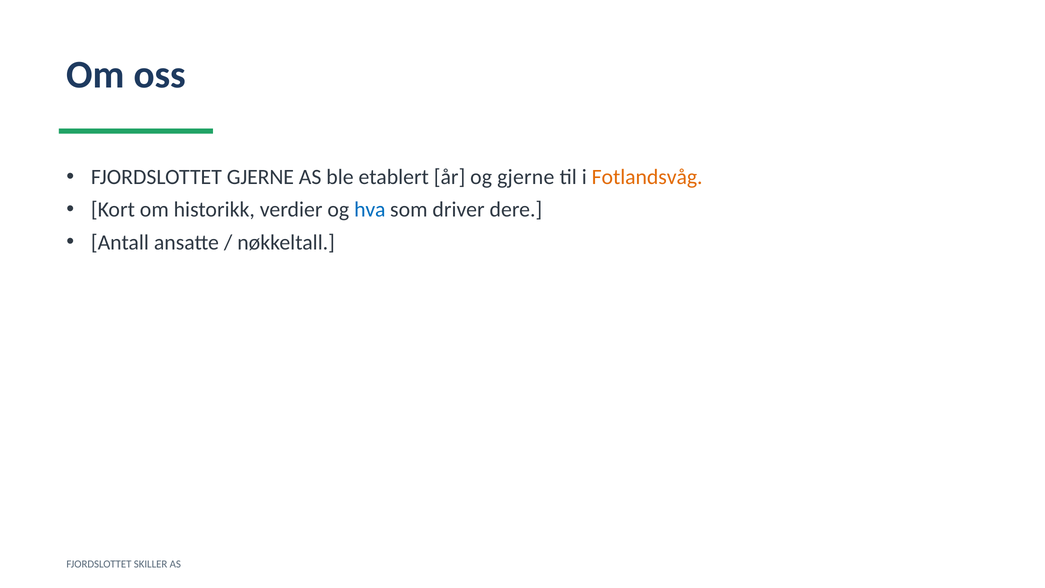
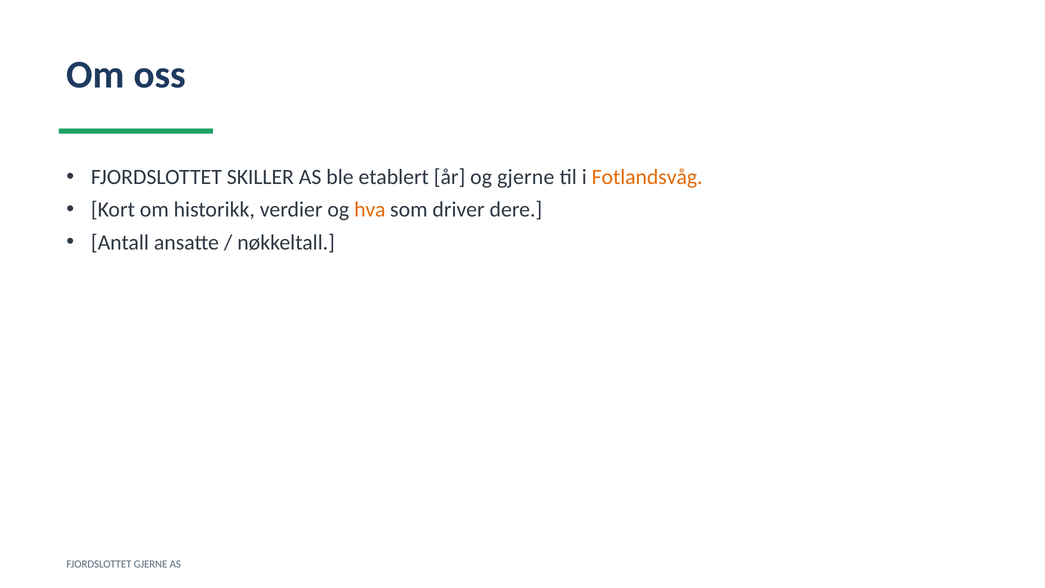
FJORDSLOTTET GJERNE: GJERNE -> SKILLER
hva colour: blue -> orange
FJORDSLOTTET SKILLER: SKILLER -> GJERNE
